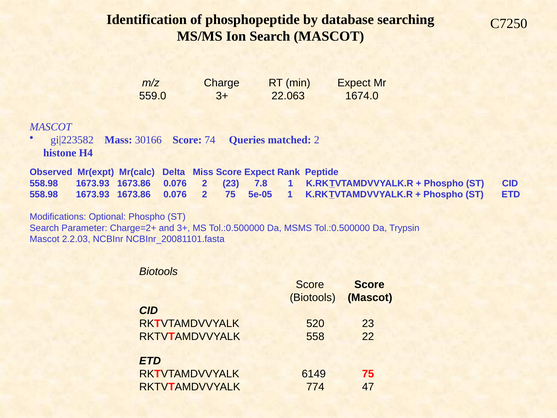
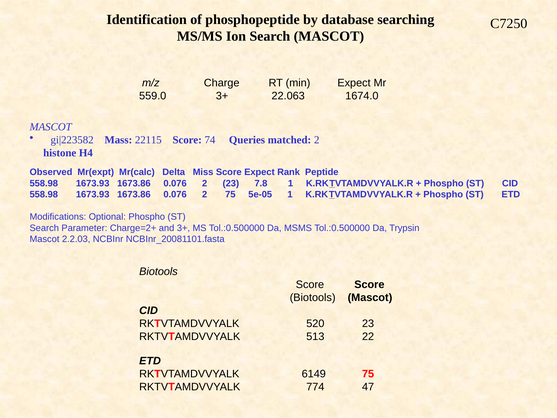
30166: 30166 -> 22115
558: 558 -> 513
